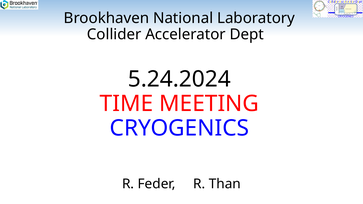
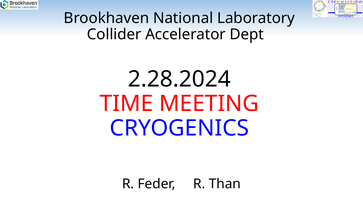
5.24.2024: 5.24.2024 -> 2.28.2024
